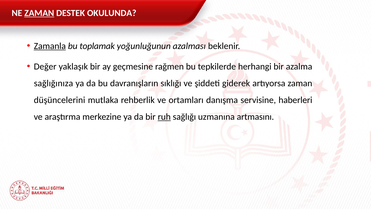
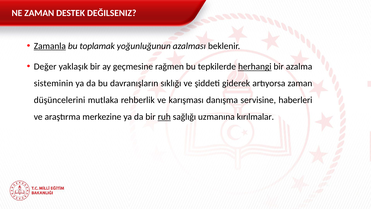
ZAMAN at (39, 13) underline: present -> none
OKULUNDA: OKULUNDA -> DEĞILSENIZ
herhangi underline: none -> present
sağlığınıza: sağlığınıza -> sisteminin
ortamları: ortamları -> karışması
artmasını: artmasını -> kırılmalar
